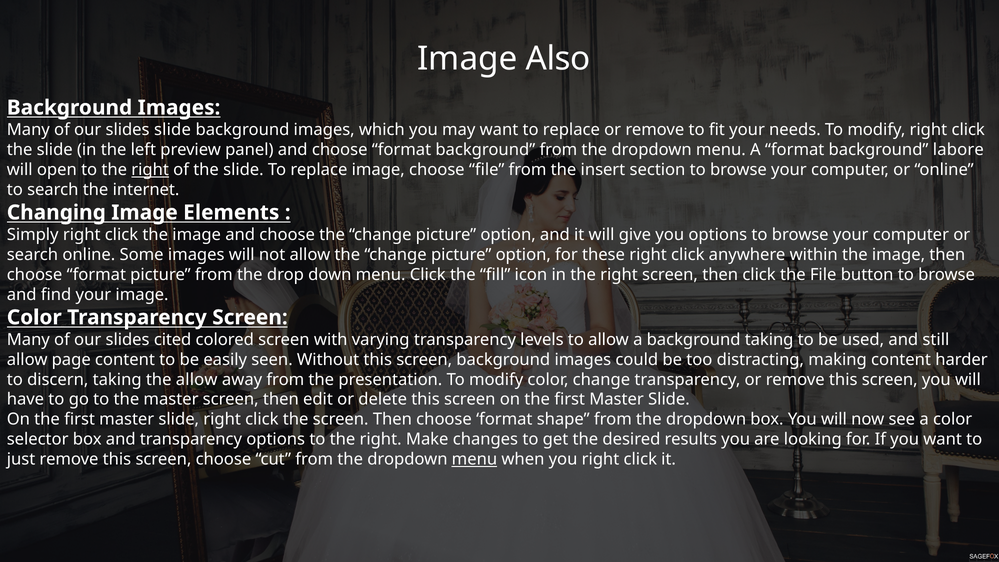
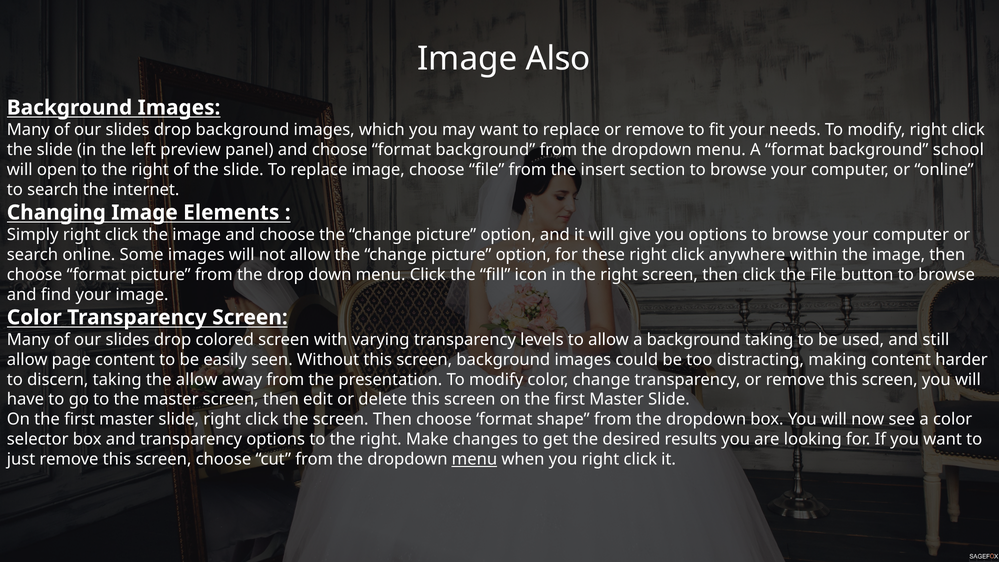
slide at (172, 130): slide -> drop
labore: labore -> school
right at (150, 170) underline: present -> none
cited at (173, 340): cited -> drop
